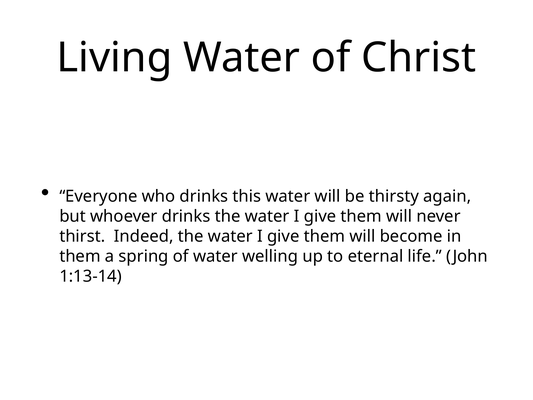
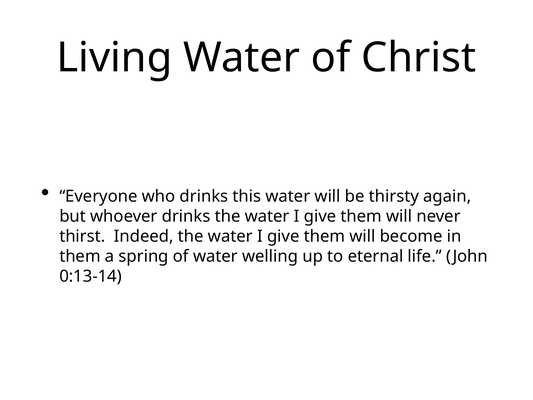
1:13-14: 1:13-14 -> 0:13-14
